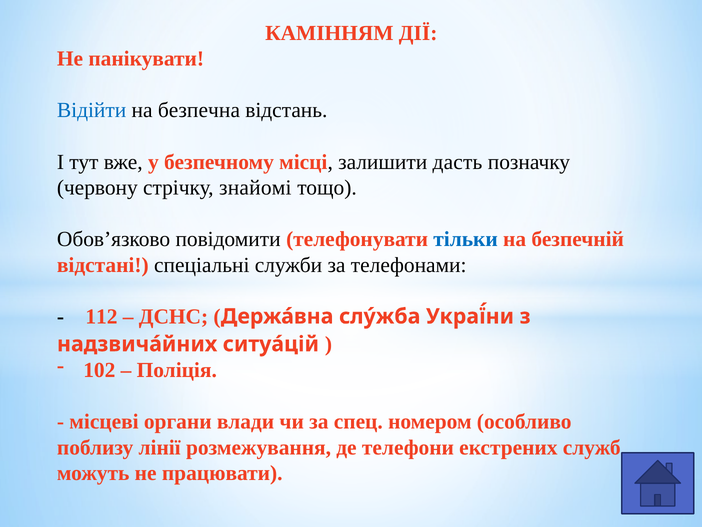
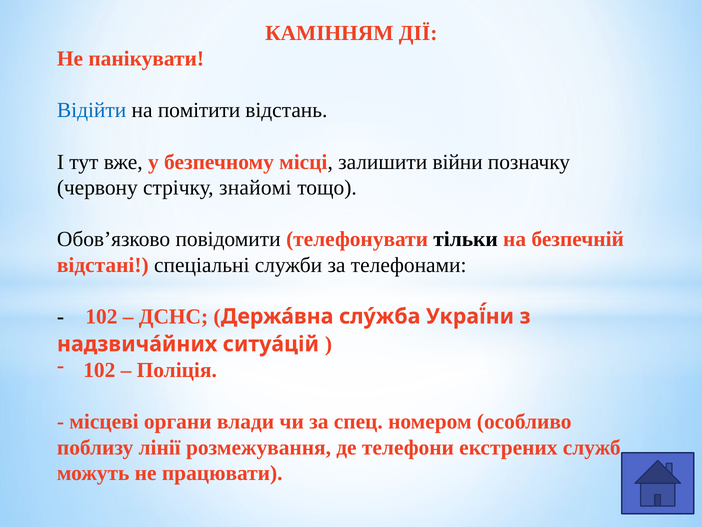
безпечна: безпечна -> помітити
дасть: дасть -> війни
тільки colour: blue -> black
112 at (101, 316): 112 -> 102
